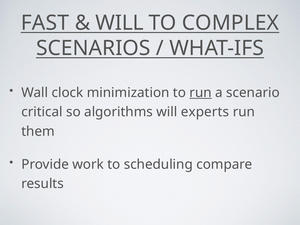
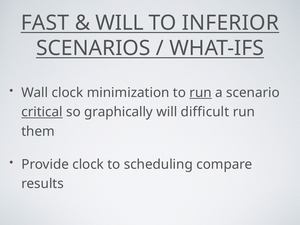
COMPLEX: COMPLEX -> INFERIOR
critical underline: none -> present
algorithms: algorithms -> graphically
experts: experts -> difficult
Provide work: work -> clock
